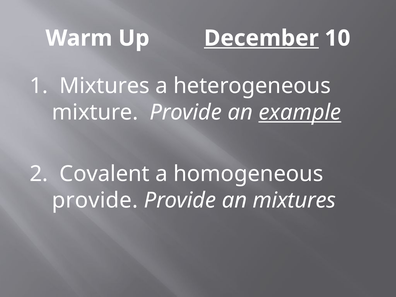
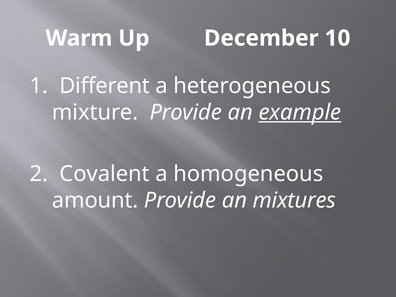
December underline: present -> none
1 Mixtures: Mixtures -> Different
provide at (95, 200): provide -> amount
